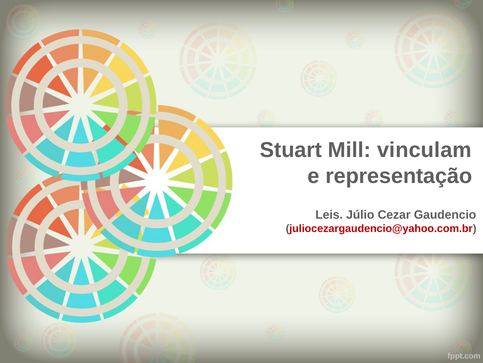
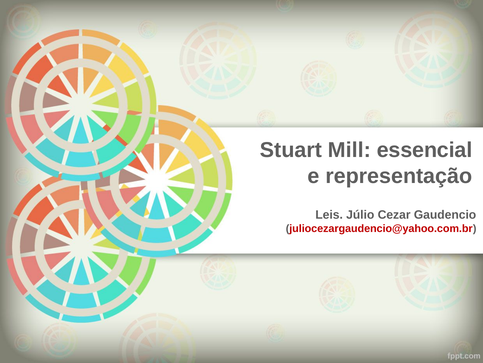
vinculam: vinculam -> essencial
